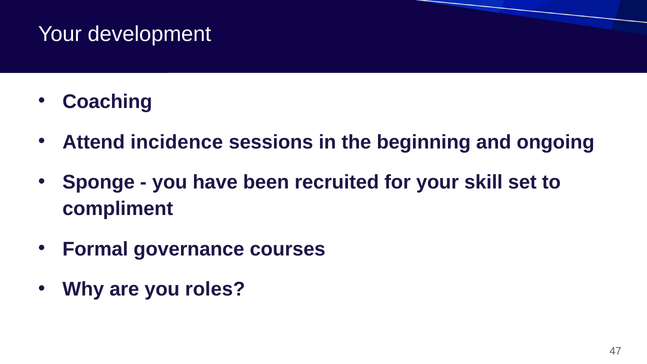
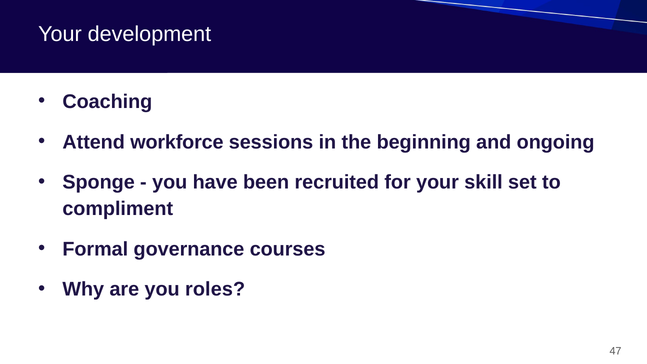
incidence: incidence -> workforce
